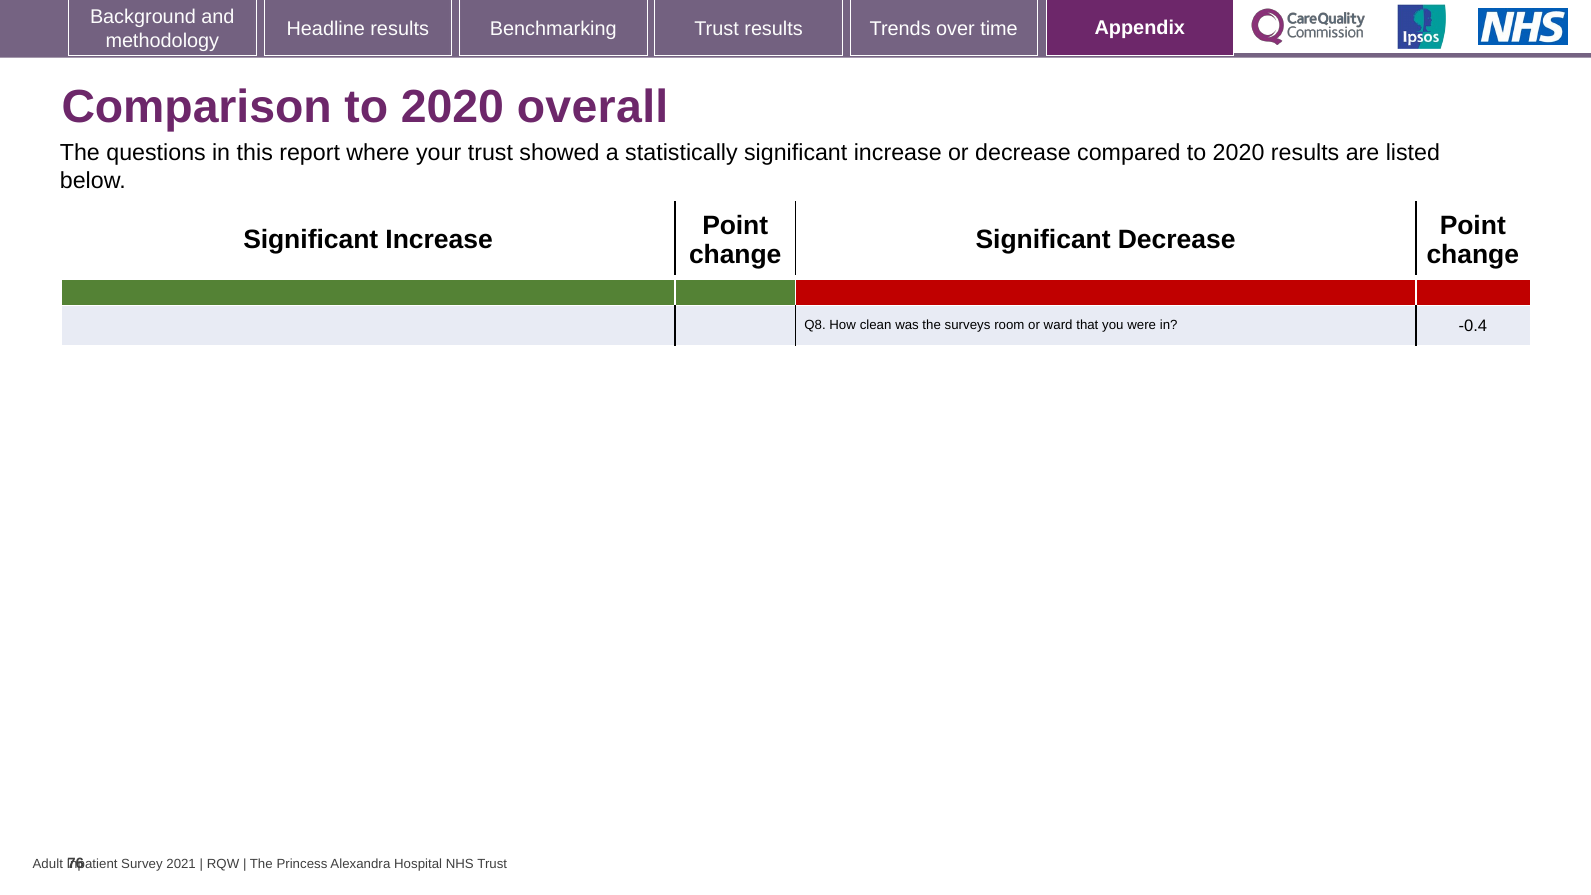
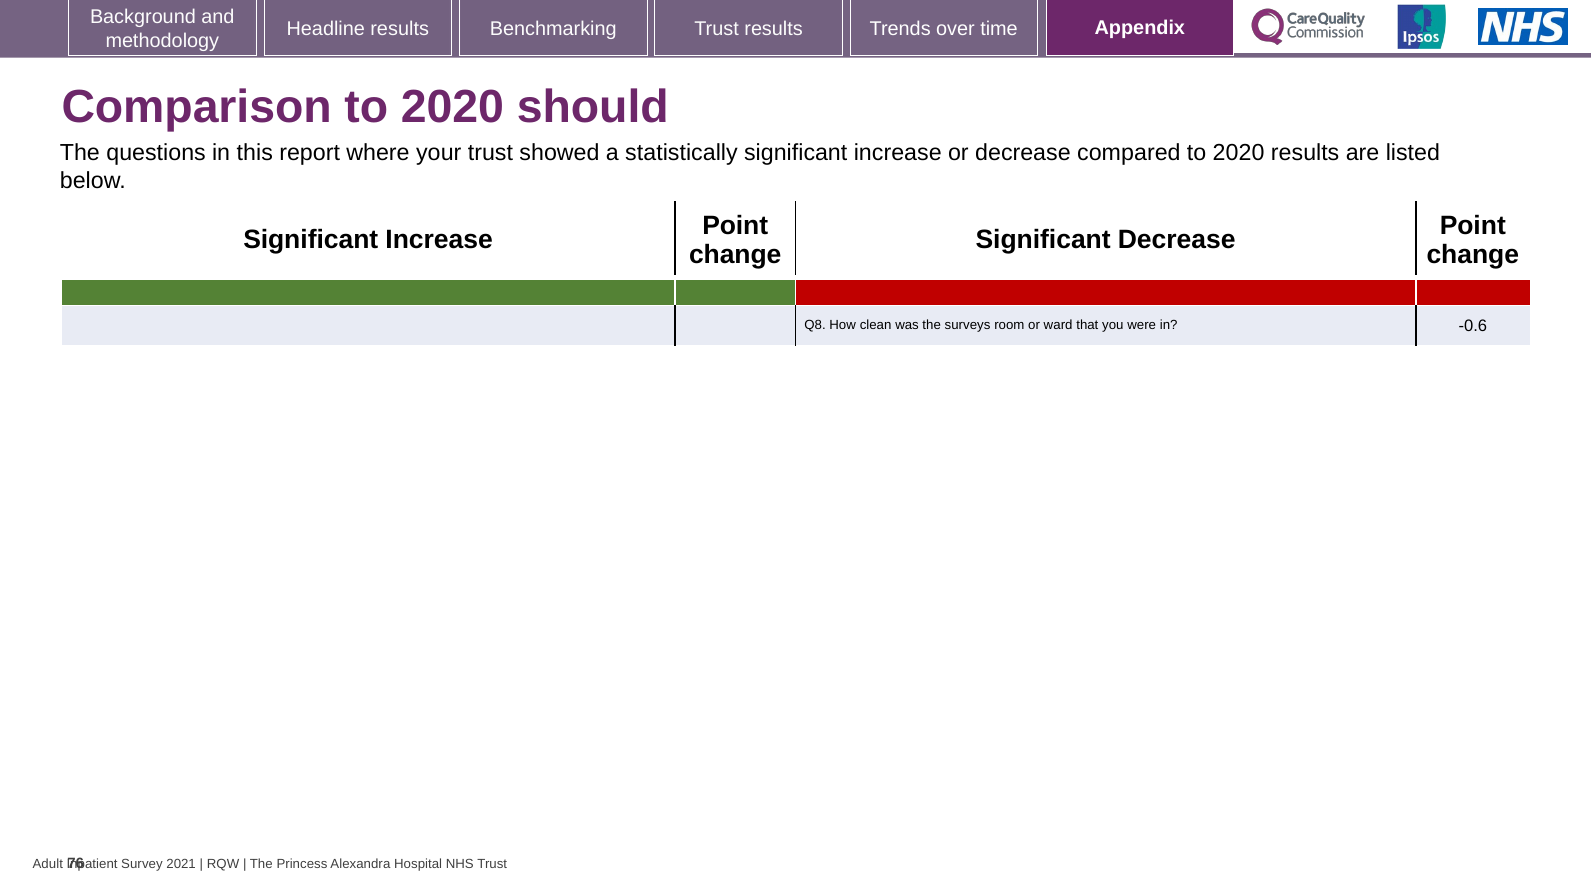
overall: overall -> should
-0.4: -0.4 -> -0.6
